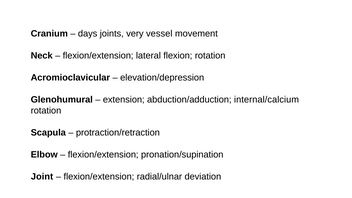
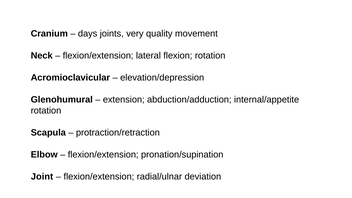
vessel: vessel -> quality
internal/calcium: internal/calcium -> internal/appetite
